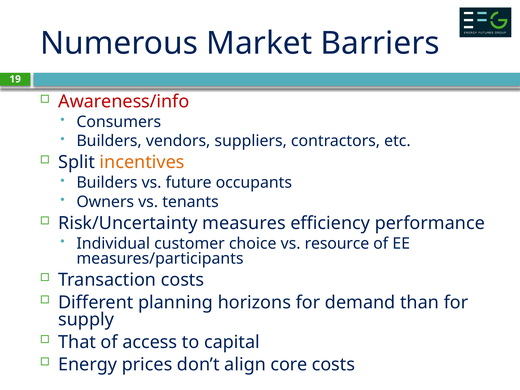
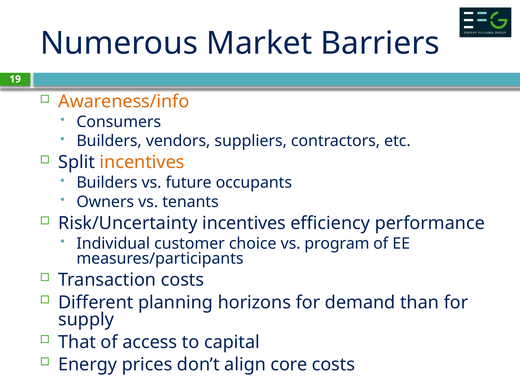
Awareness/info colour: red -> orange
Risk/Uncertainty measures: measures -> incentives
resource: resource -> program
